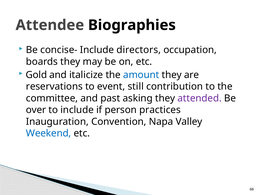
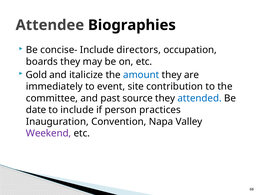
reservations: reservations -> immediately
still: still -> site
asking: asking -> source
attended colour: purple -> blue
over: over -> date
Weekend colour: blue -> purple
